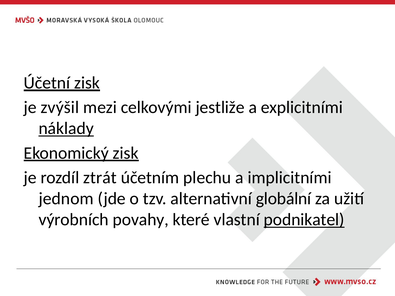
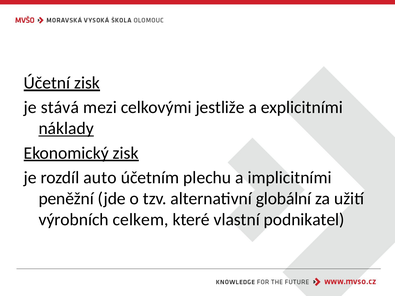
zvýšil: zvýšil -> stává
ztrát: ztrát -> auto
jednom: jednom -> peněžní
povahy: povahy -> celkem
podnikatel underline: present -> none
